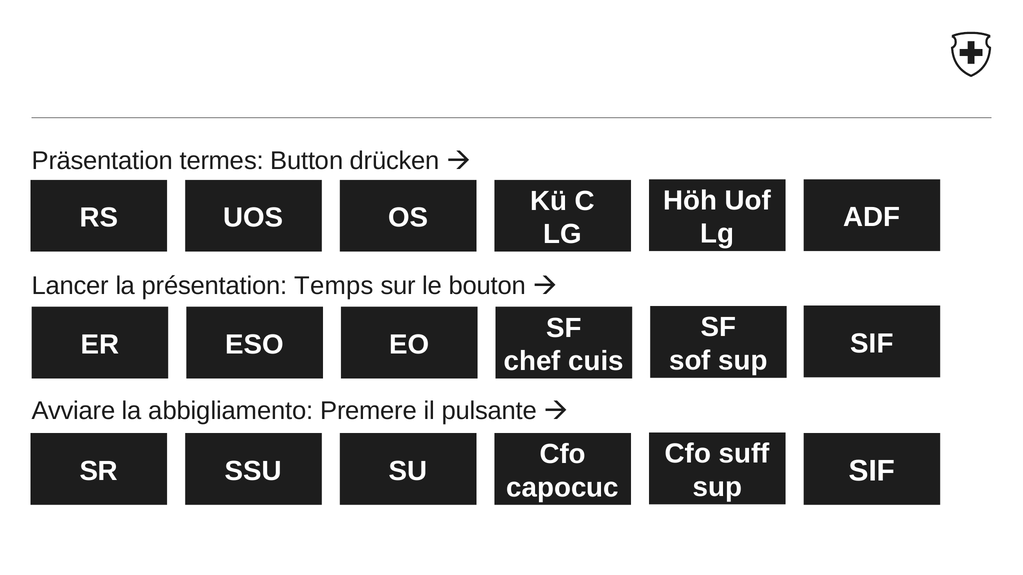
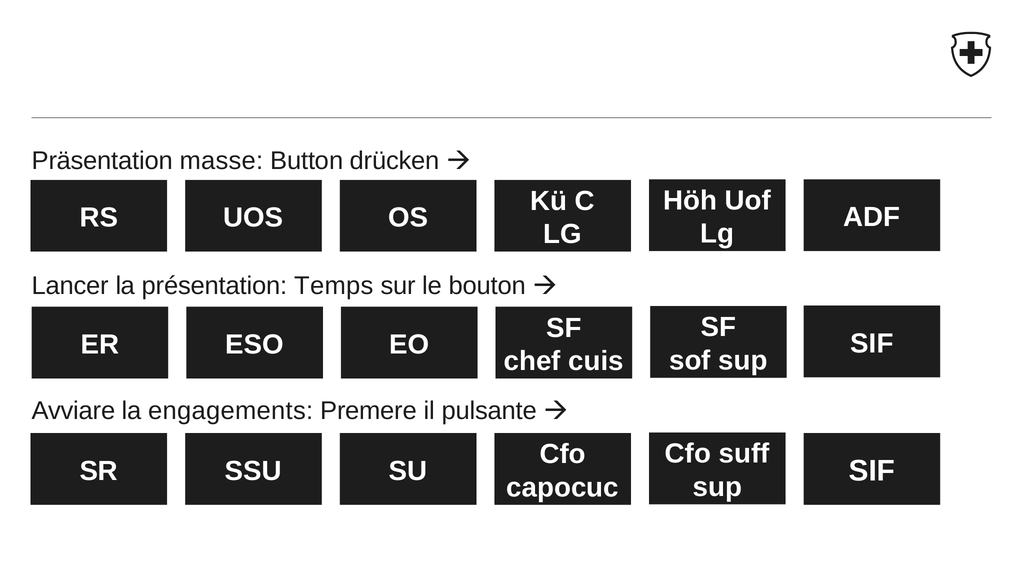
termes: termes -> masse
abbigliamento: abbigliamento -> engagements
